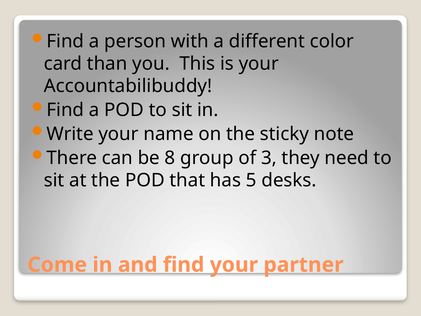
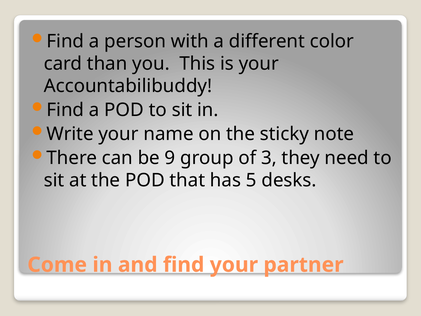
8: 8 -> 9
